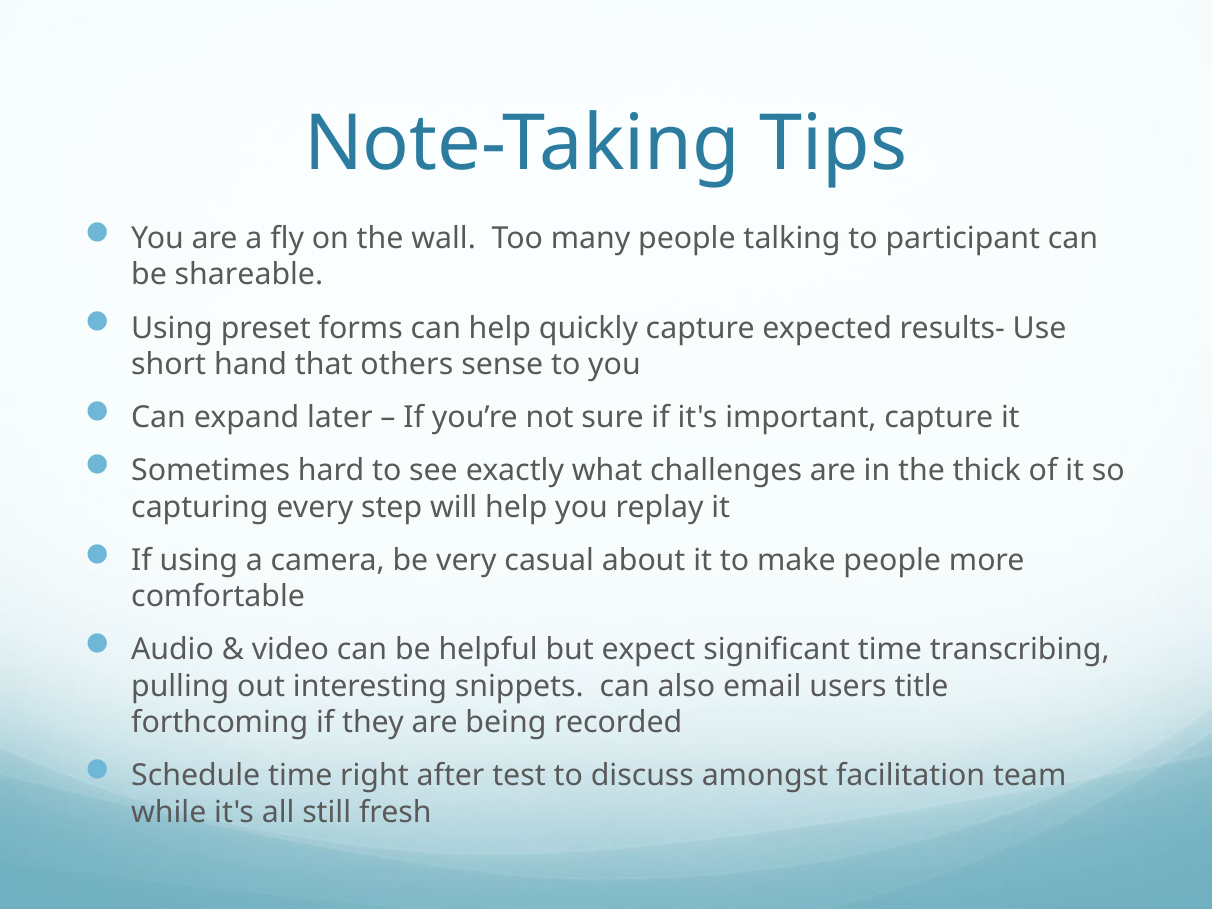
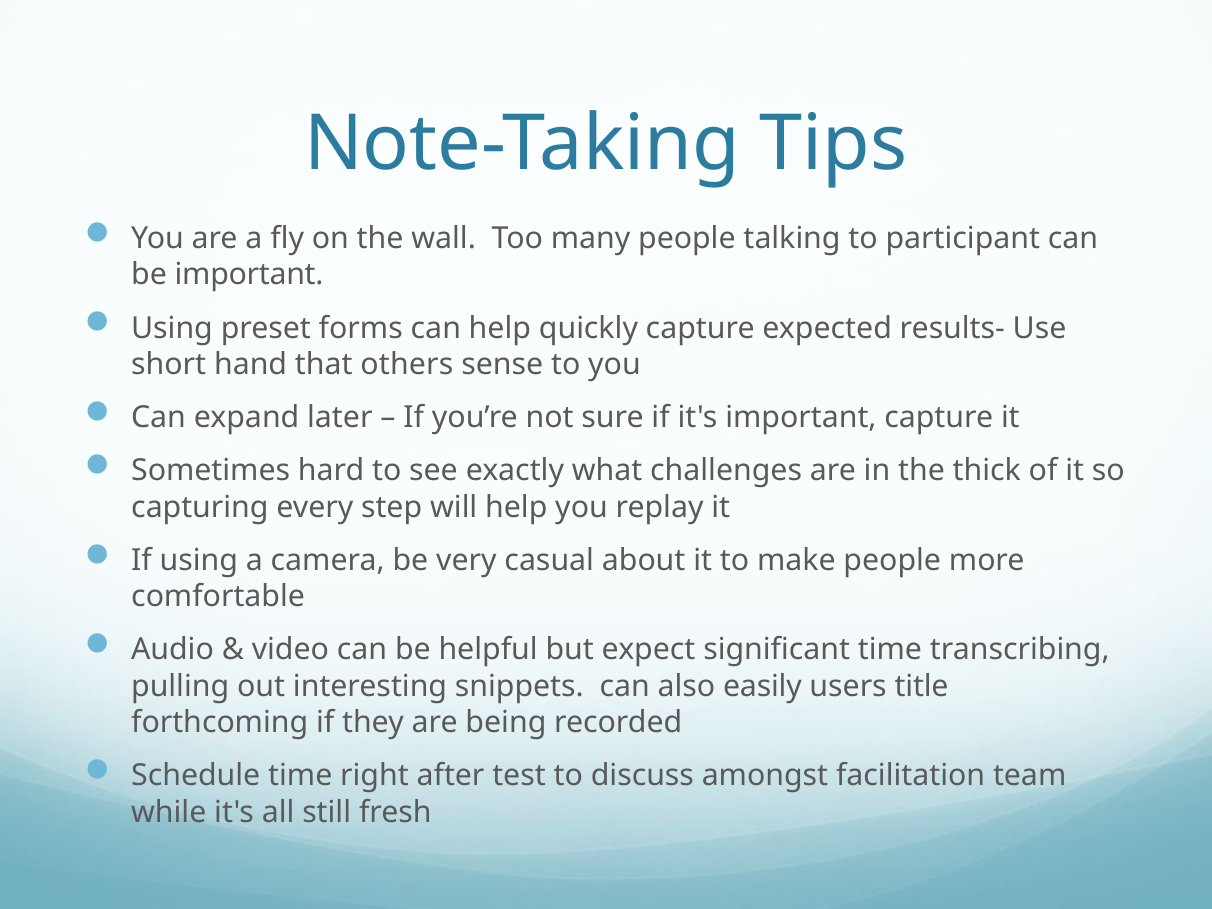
be shareable: shareable -> important
email: email -> easily
